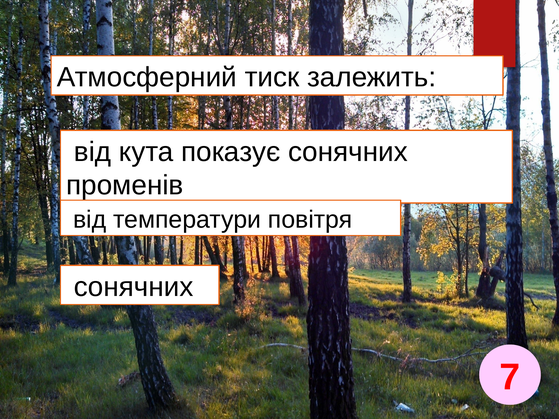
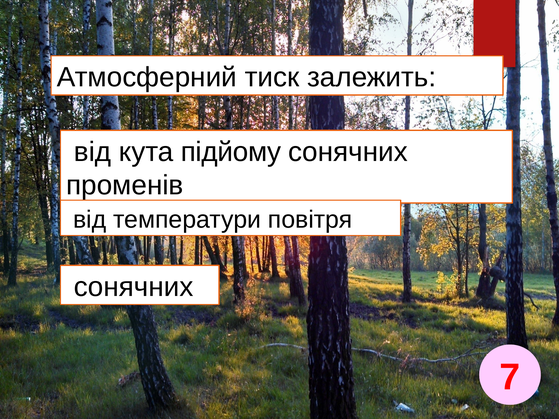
показує: показує -> підйому
